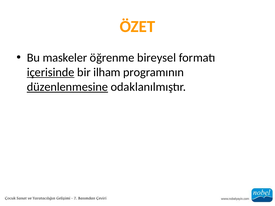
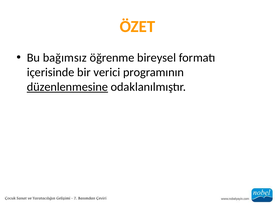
maskeler: maskeler -> bağımsız
içerisinde underline: present -> none
ilham: ilham -> verici
